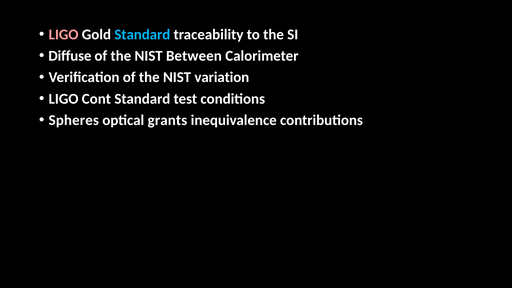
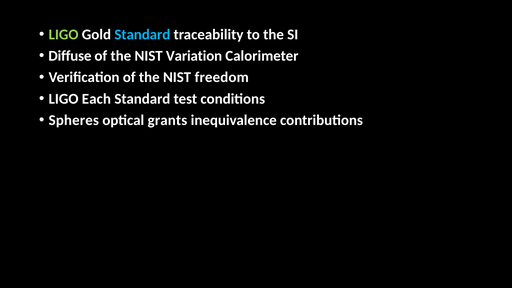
LIGO at (64, 34) colour: pink -> light green
Between: Between -> Variation
variation: variation -> freedom
Cont: Cont -> Each
